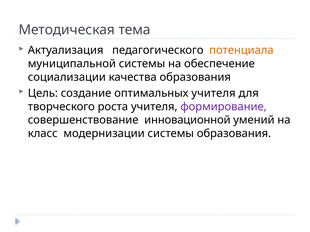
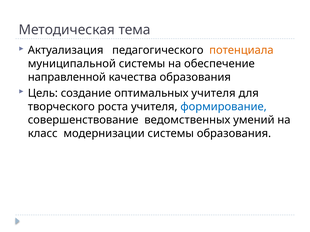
социализации: социализации -> направленной
формирование colour: purple -> blue
инновационной: инновационной -> ведомственных
